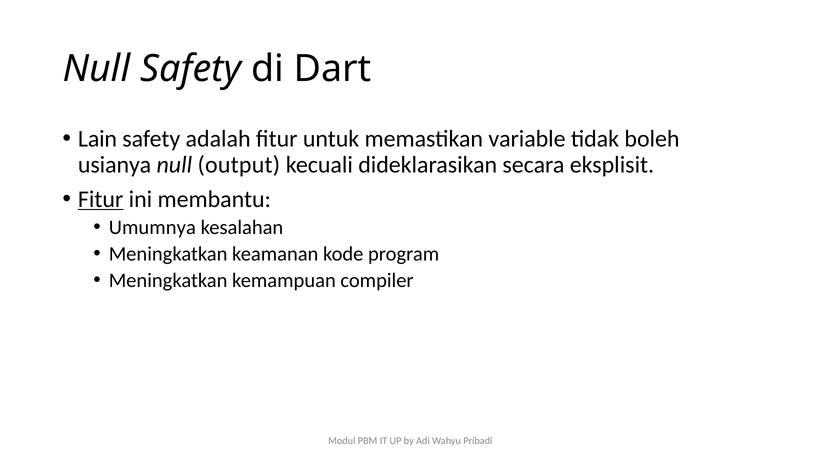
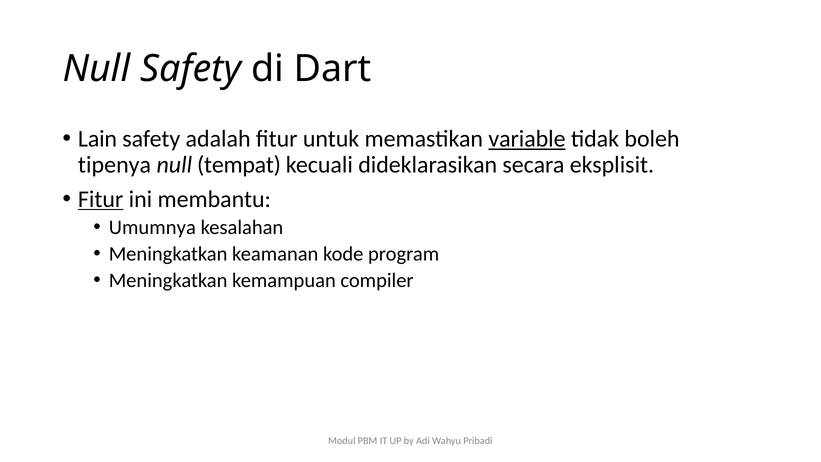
variable underline: none -> present
usianya: usianya -> tipenya
output: output -> tempat
